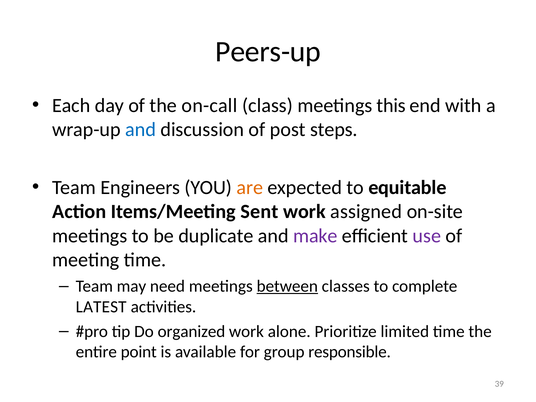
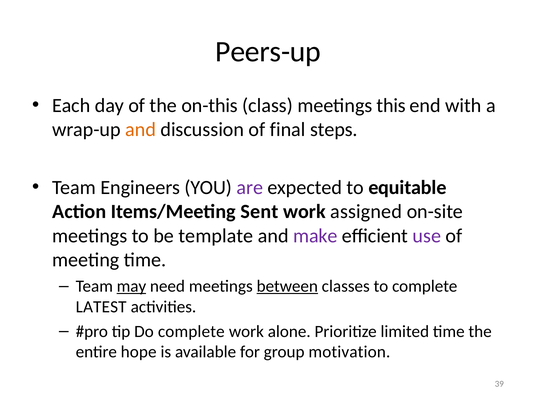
on-call: on-call -> on-this
and at (141, 130) colour: blue -> orange
post: post -> final
are colour: orange -> purple
duplicate: duplicate -> template
may underline: none -> present
Do organized: organized -> complete
point: point -> hope
responsible: responsible -> motivation
